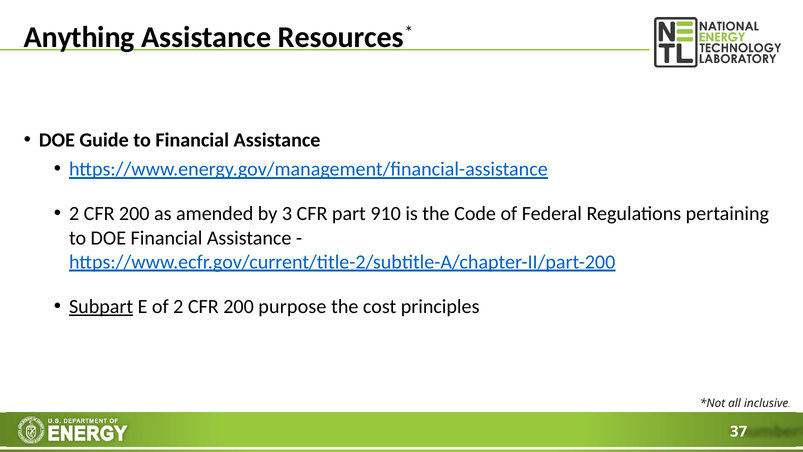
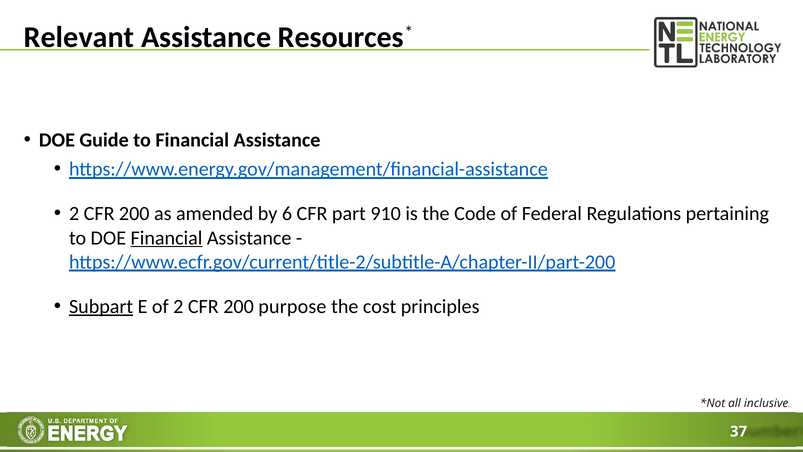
Anything: Anything -> Relevant
3: 3 -> 6
Financial at (167, 238) underline: none -> present
